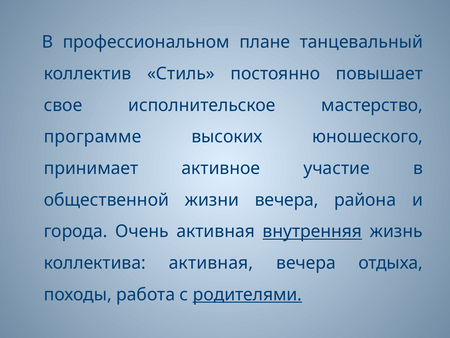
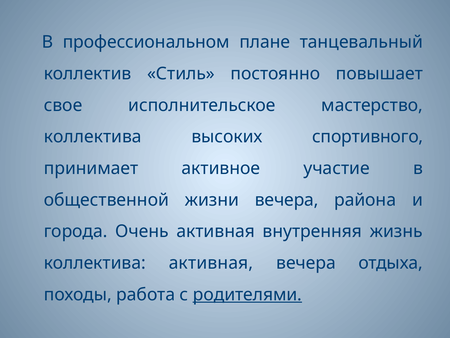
программе at (93, 137): программе -> коллектива
юношеского: юношеского -> спортивного
внутренняя underline: present -> none
